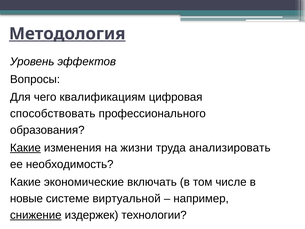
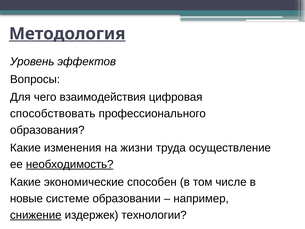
квалификациям: квалификациям -> взаимодействия
Какие at (25, 148) underline: present -> none
анализировать: анализировать -> осуществление
необходимость underline: none -> present
включать: включать -> способен
виртуальной: виртуальной -> образовании
